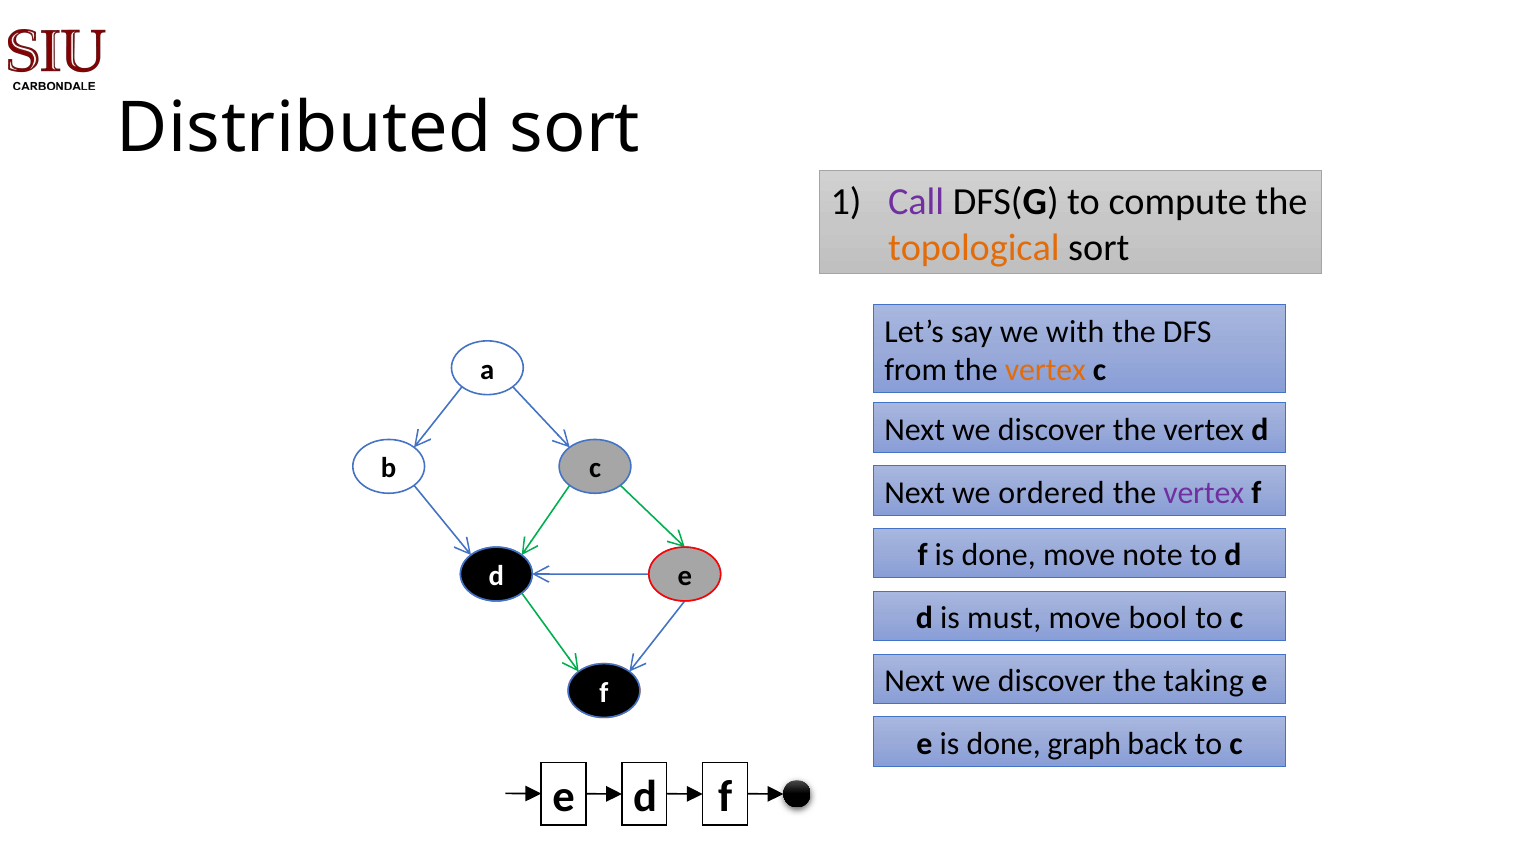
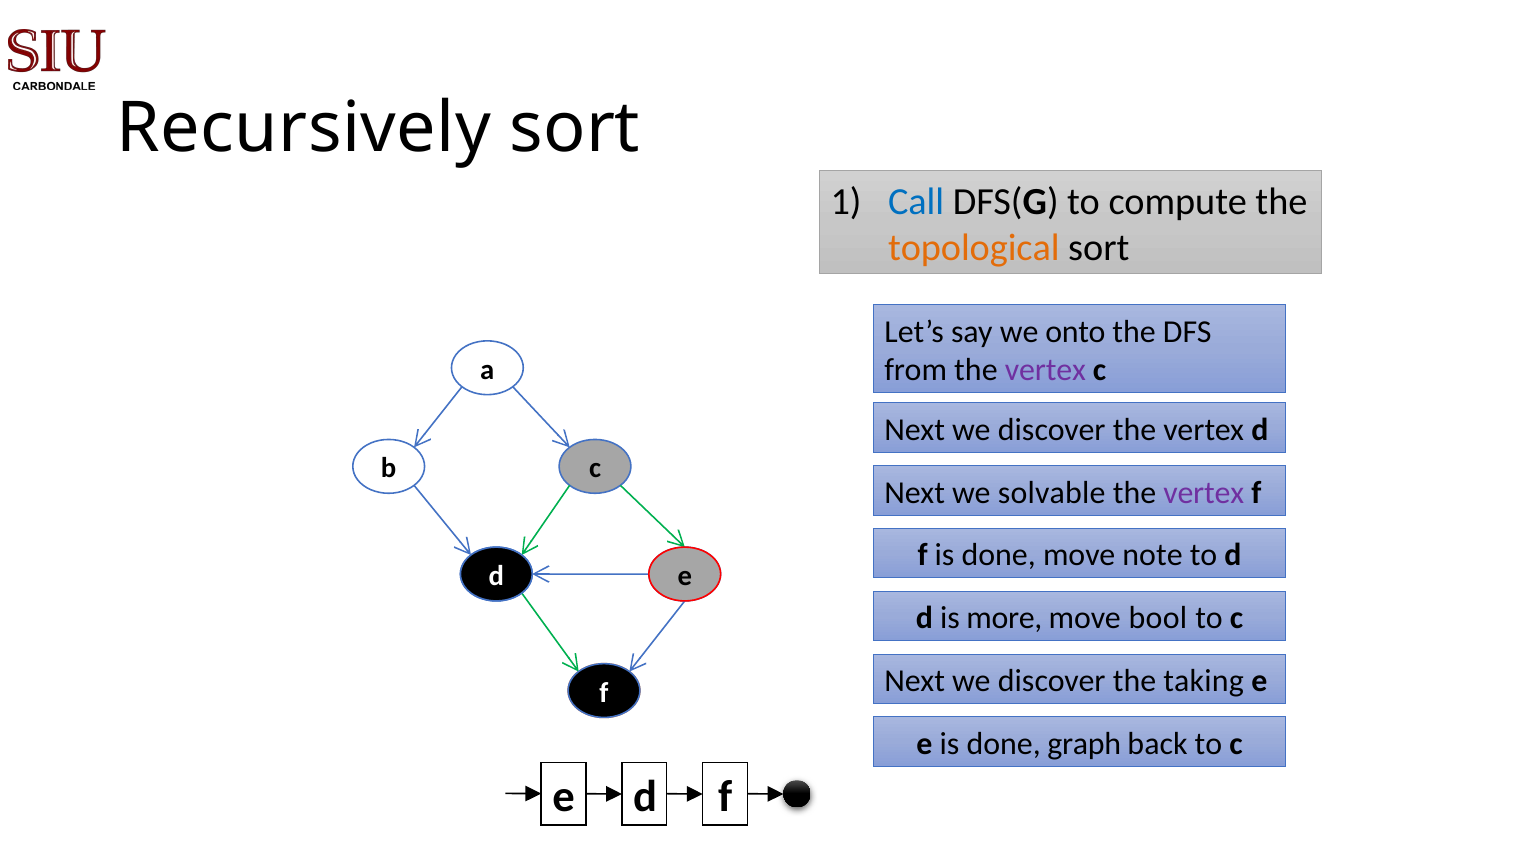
Distributed: Distributed -> Recursively
Call colour: purple -> blue
with: with -> onto
vertex at (1045, 370) colour: orange -> purple
ordered: ordered -> solvable
must: must -> more
